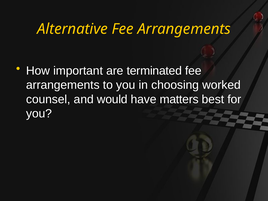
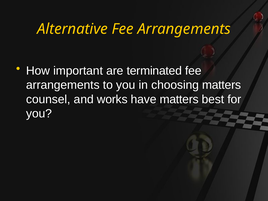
choosing worked: worked -> matters
would: would -> works
